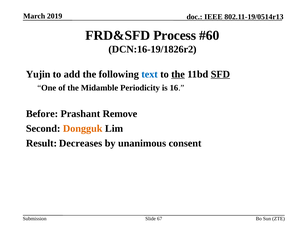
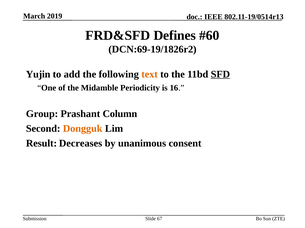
Process: Process -> Defines
DCN:16-19/1826r2: DCN:16-19/1826r2 -> DCN:69-19/1826r2
text colour: blue -> orange
the at (178, 74) underline: present -> none
Before: Before -> Group
Remove: Remove -> Column
